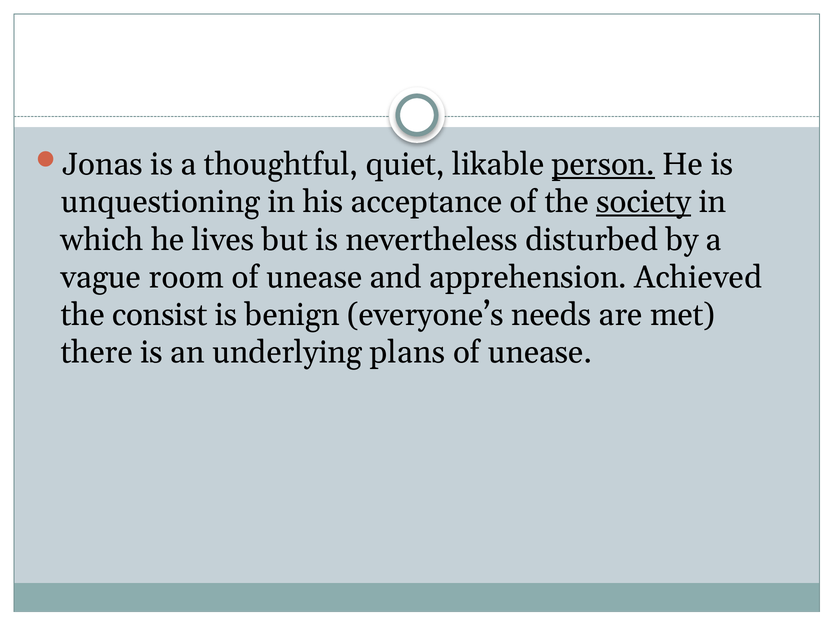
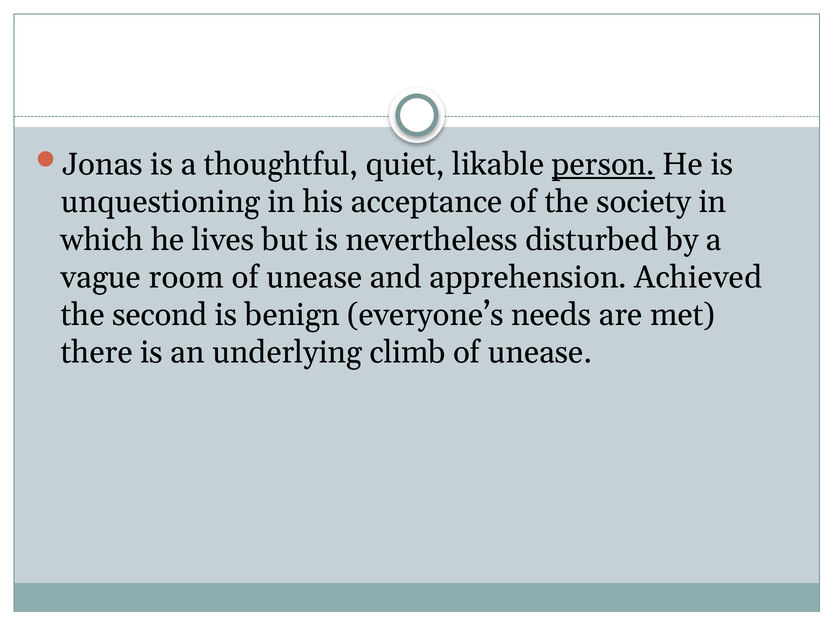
society underline: present -> none
consist: consist -> second
plans: plans -> climb
